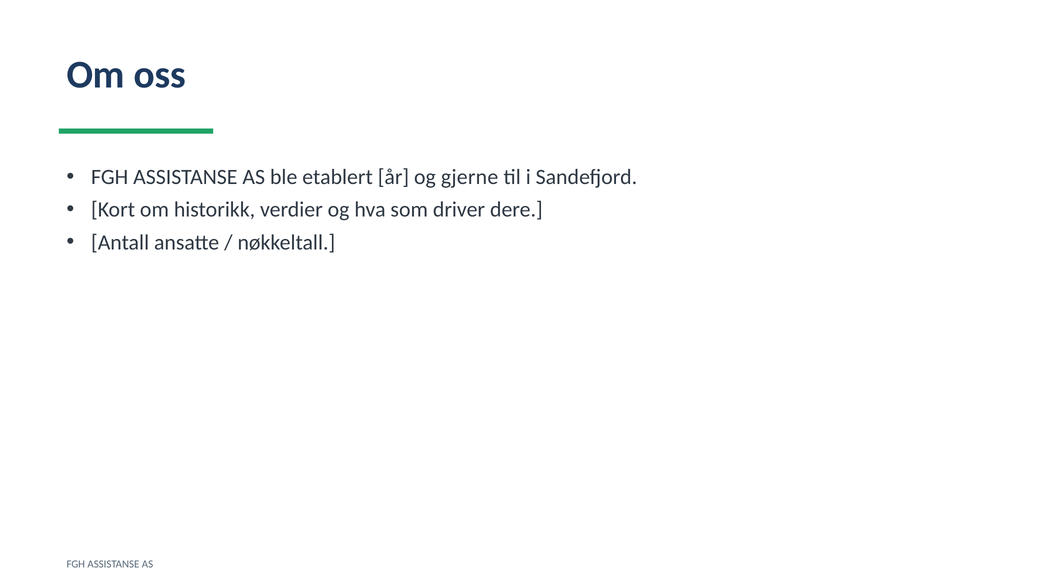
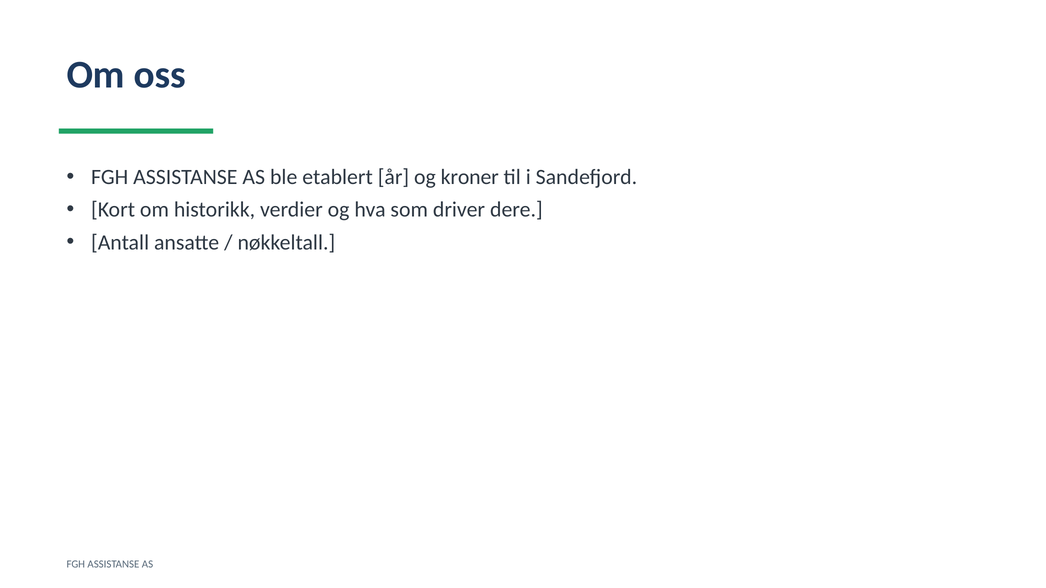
gjerne: gjerne -> kroner
